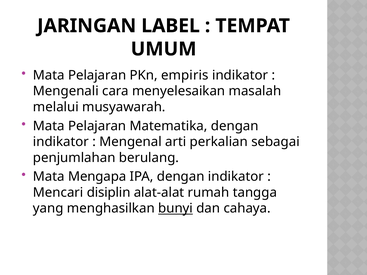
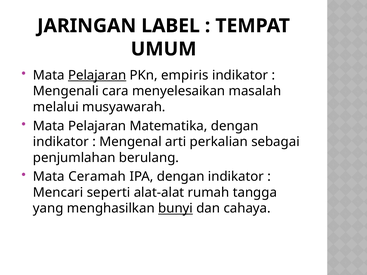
Pelajaran at (97, 75) underline: none -> present
Mengapa: Mengapa -> Ceramah
disiplin: disiplin -> seperti
